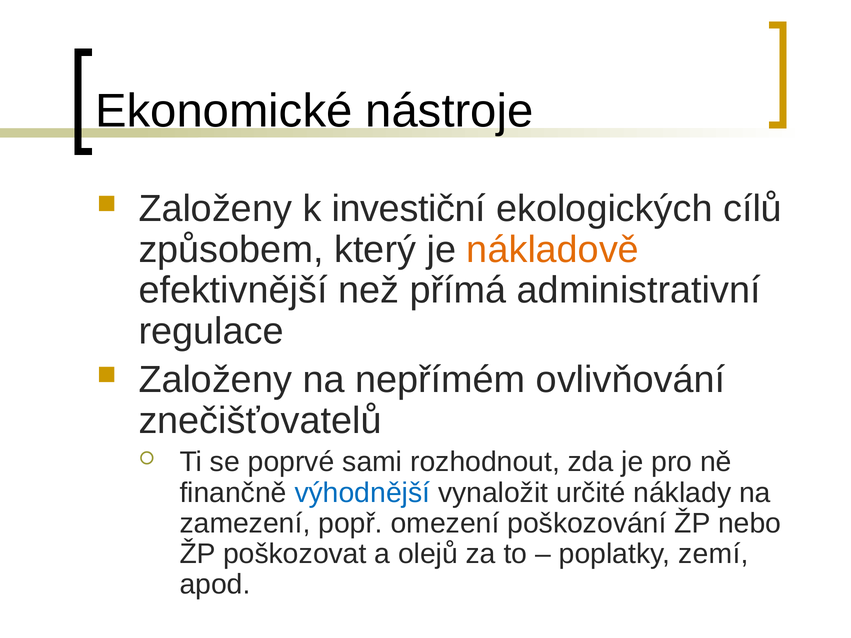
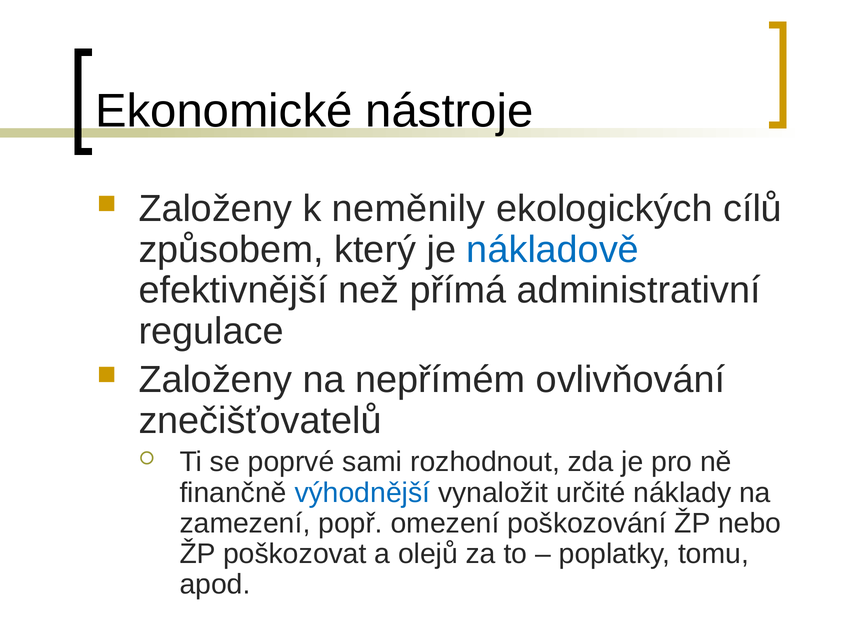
investiční: investiční -> neměnily
nákladově colour: orange -> blue
zemí: zemí -> tomu
